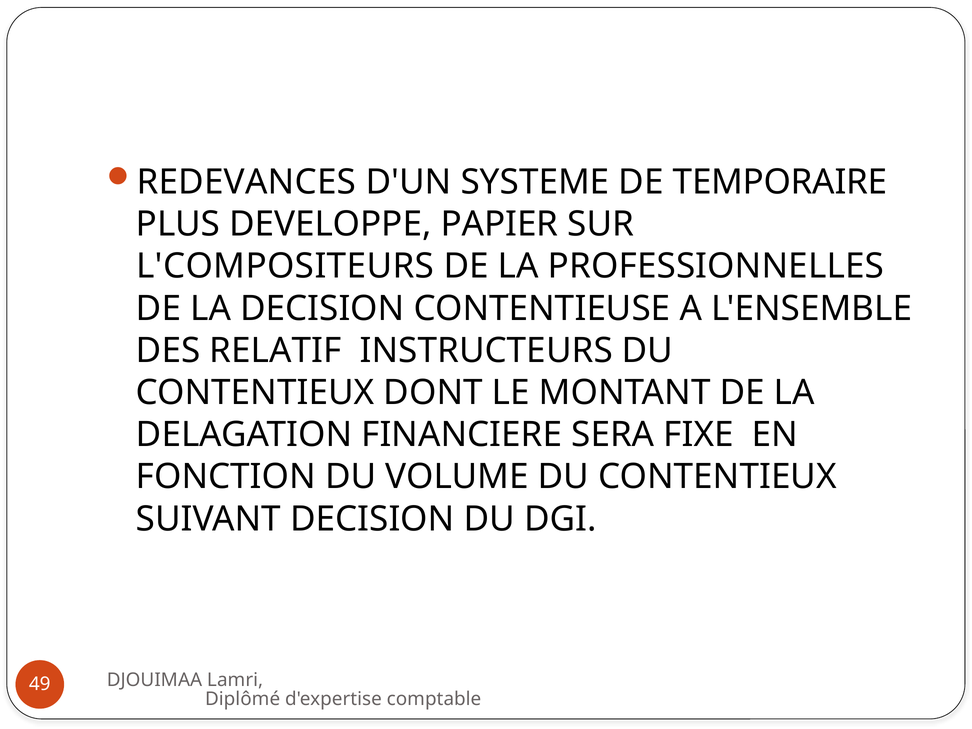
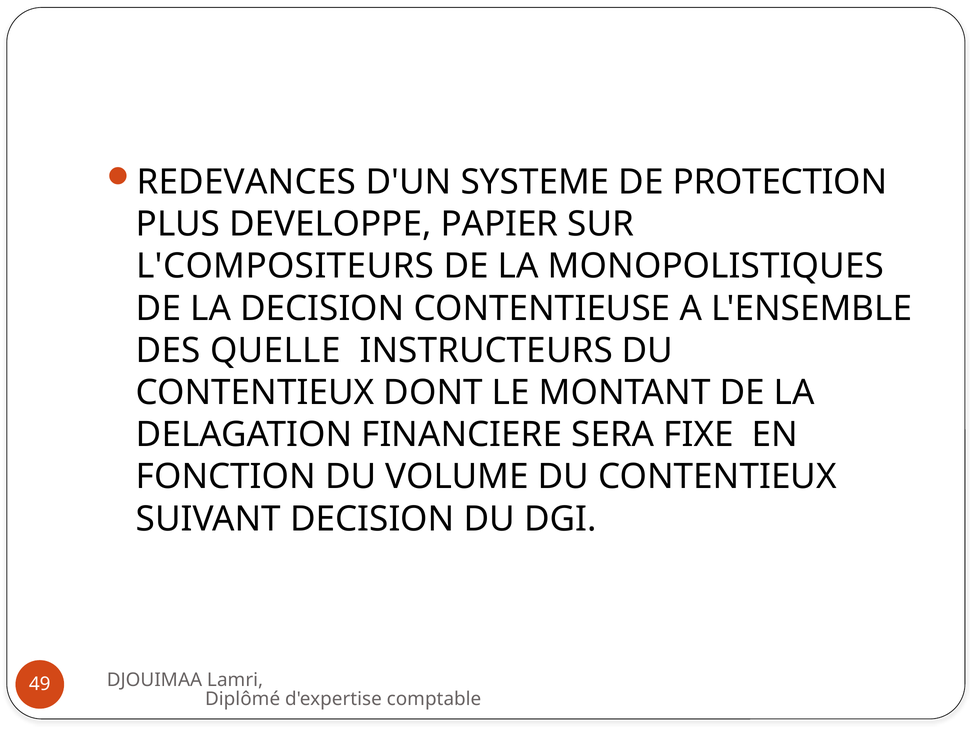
TEMPORAIRE: TEMPORAIRE -> PROTECTION
PROFESSIONNELLES: PROFESSIONNELLES -> MONOPOLISTIQUES
RELATIF: RELATIF -> QUELLE
